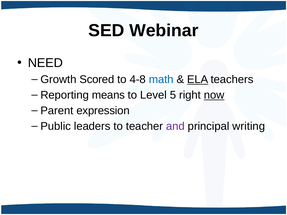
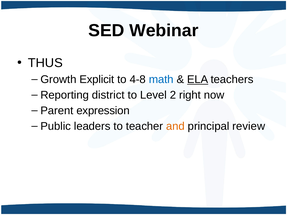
NEED: NEED -> THUS
Scored: Scored -> Explicit
means: means -> district
5: 5 -> 2
now underline: present -> none
and colour: purple -> orange
writing: writing -> review
